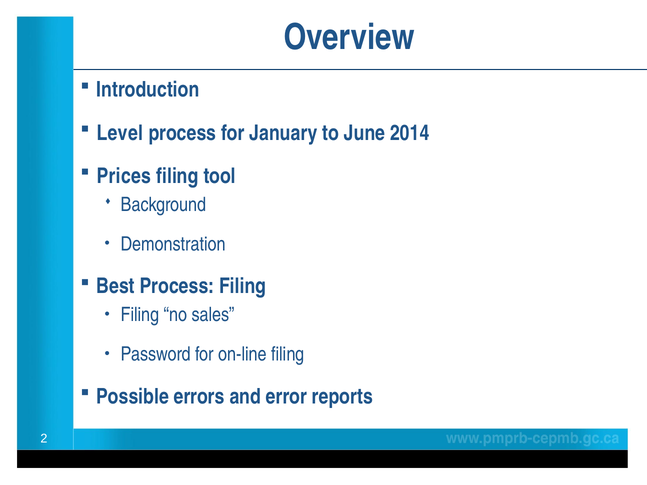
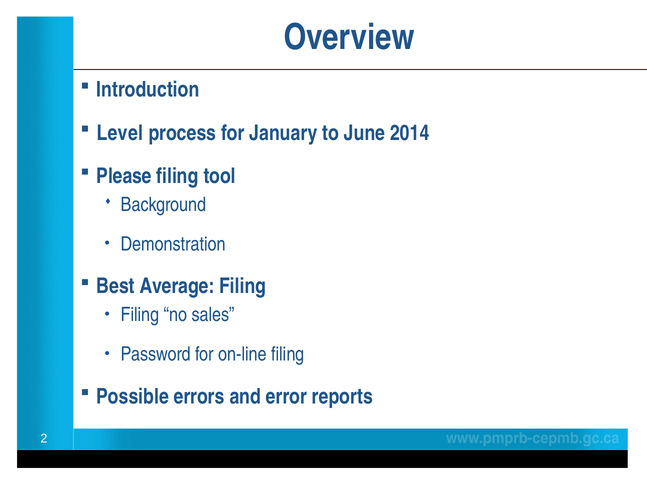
Prices: Prices -> Please
Best Process: Process -> Average
